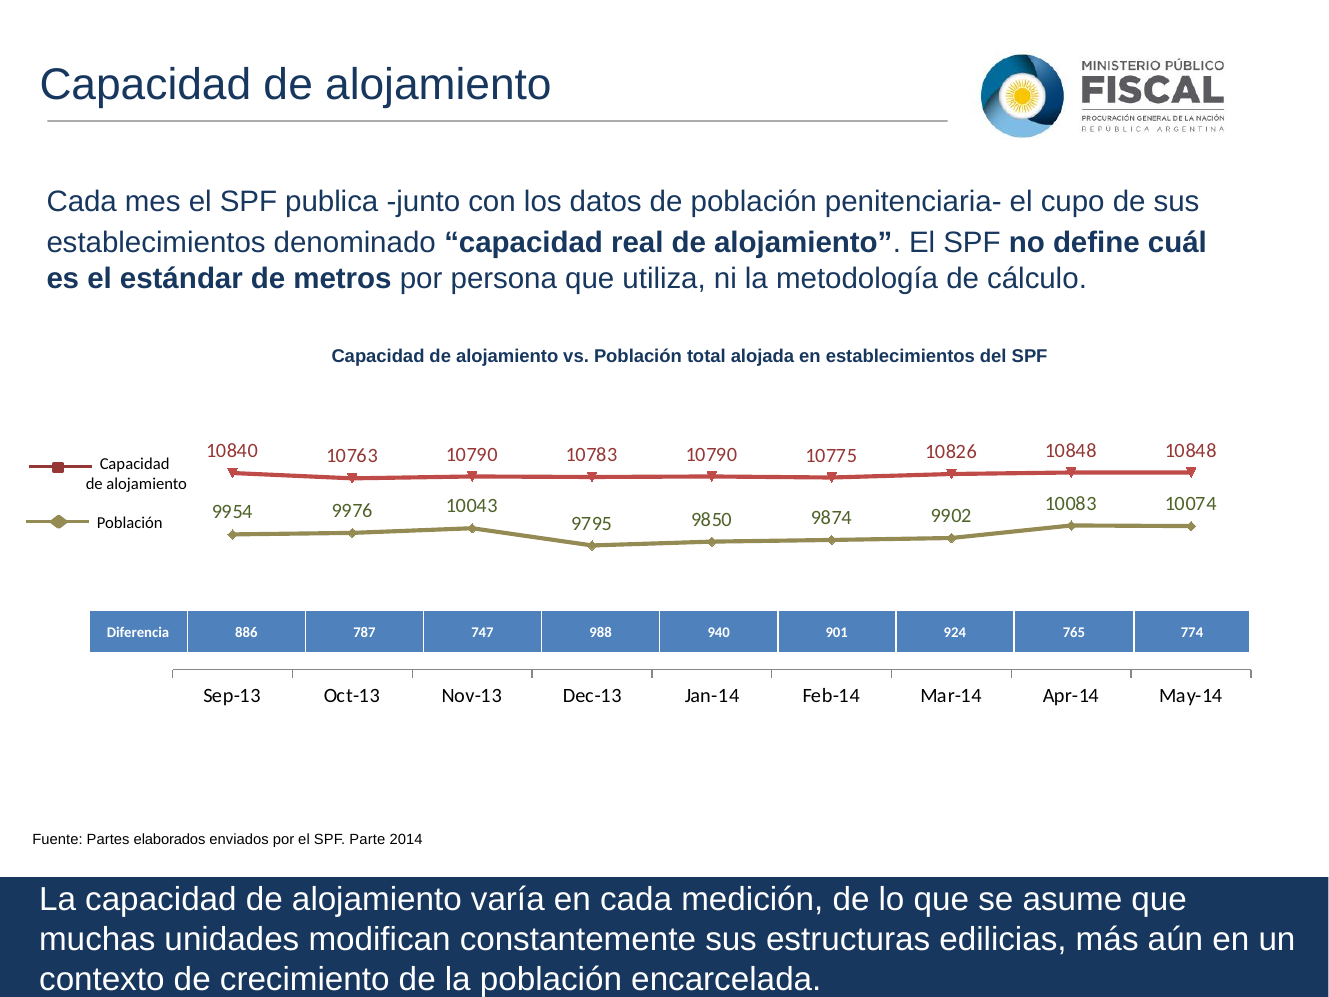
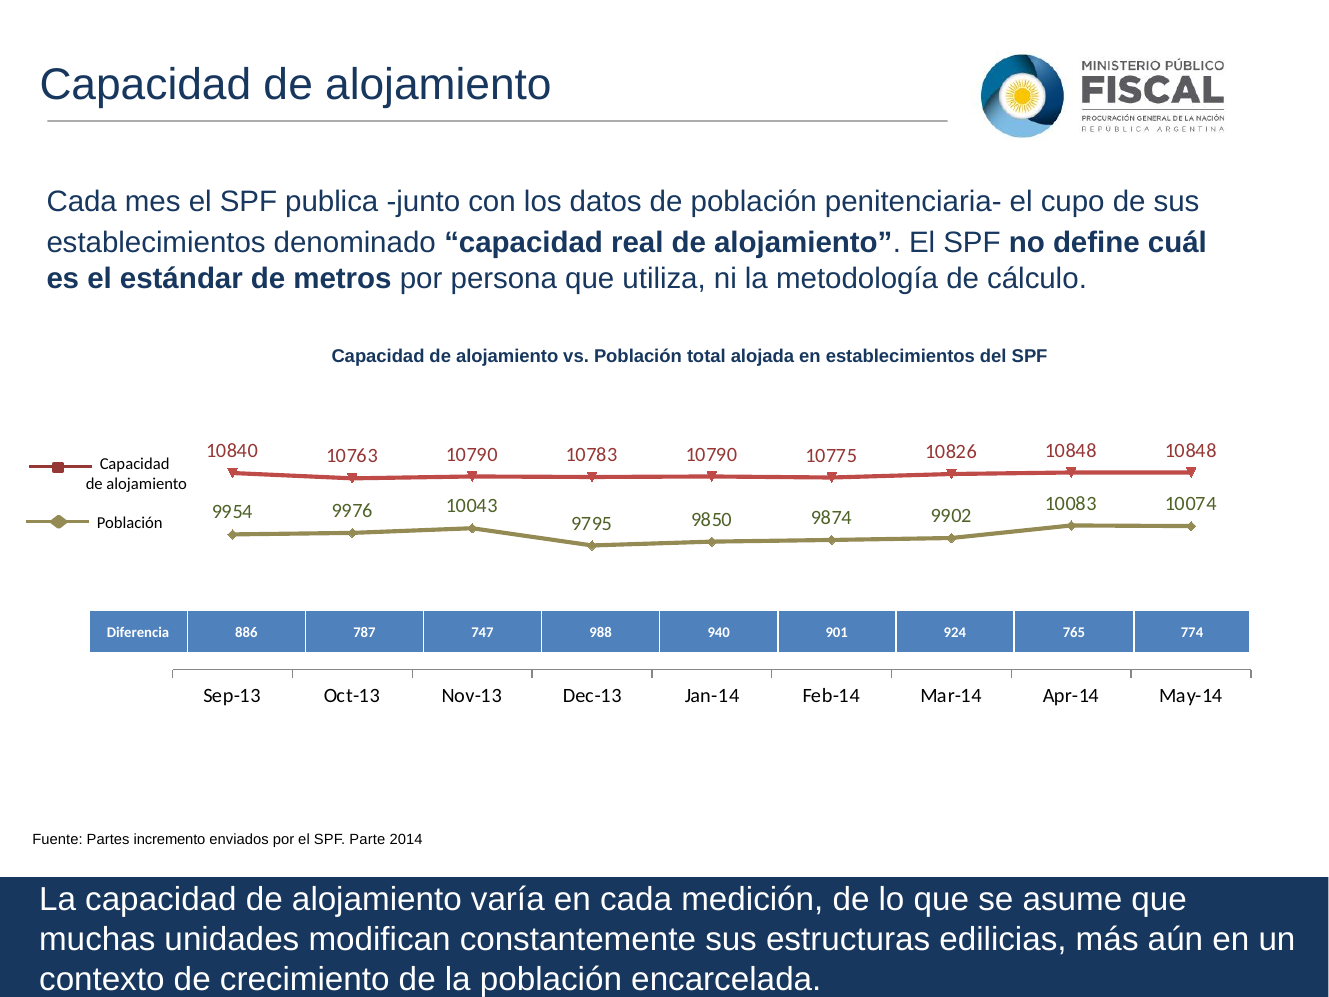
elaborados: elaborados -> incremento
